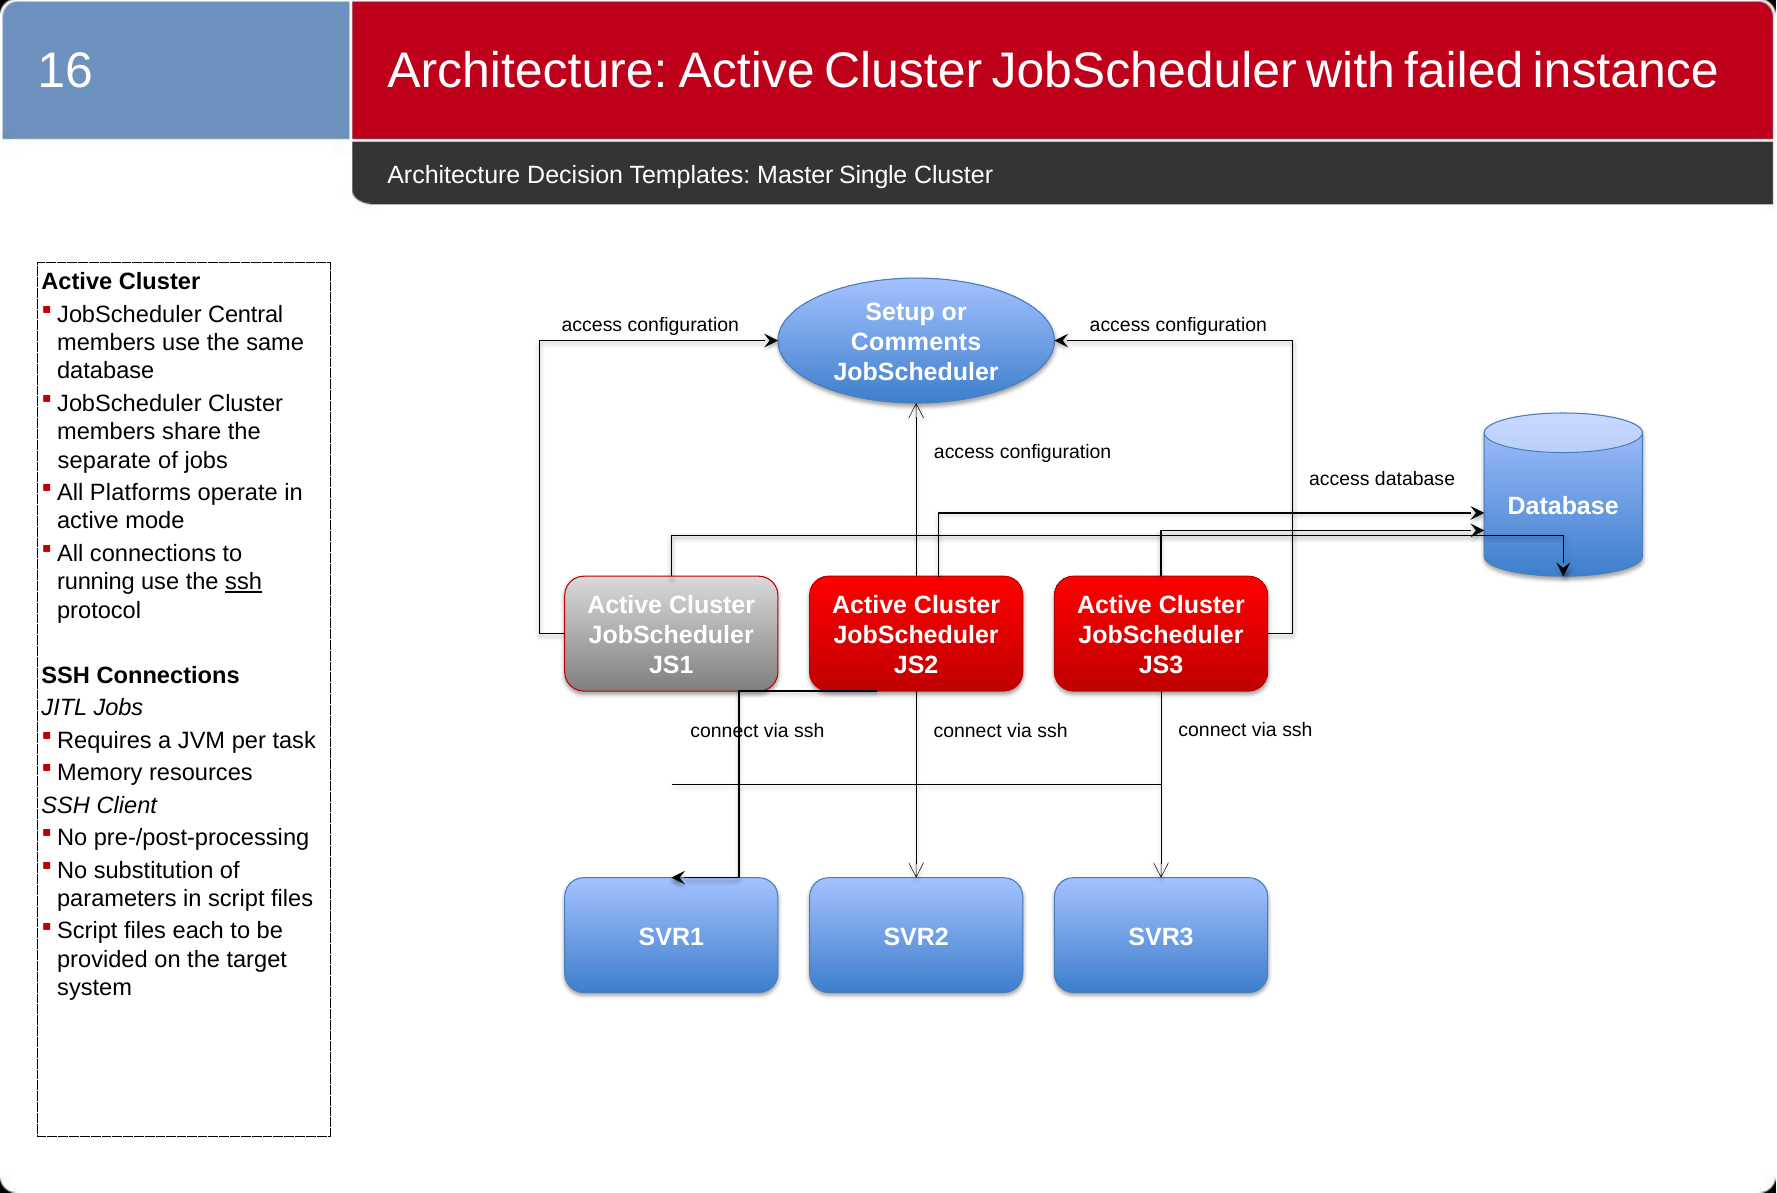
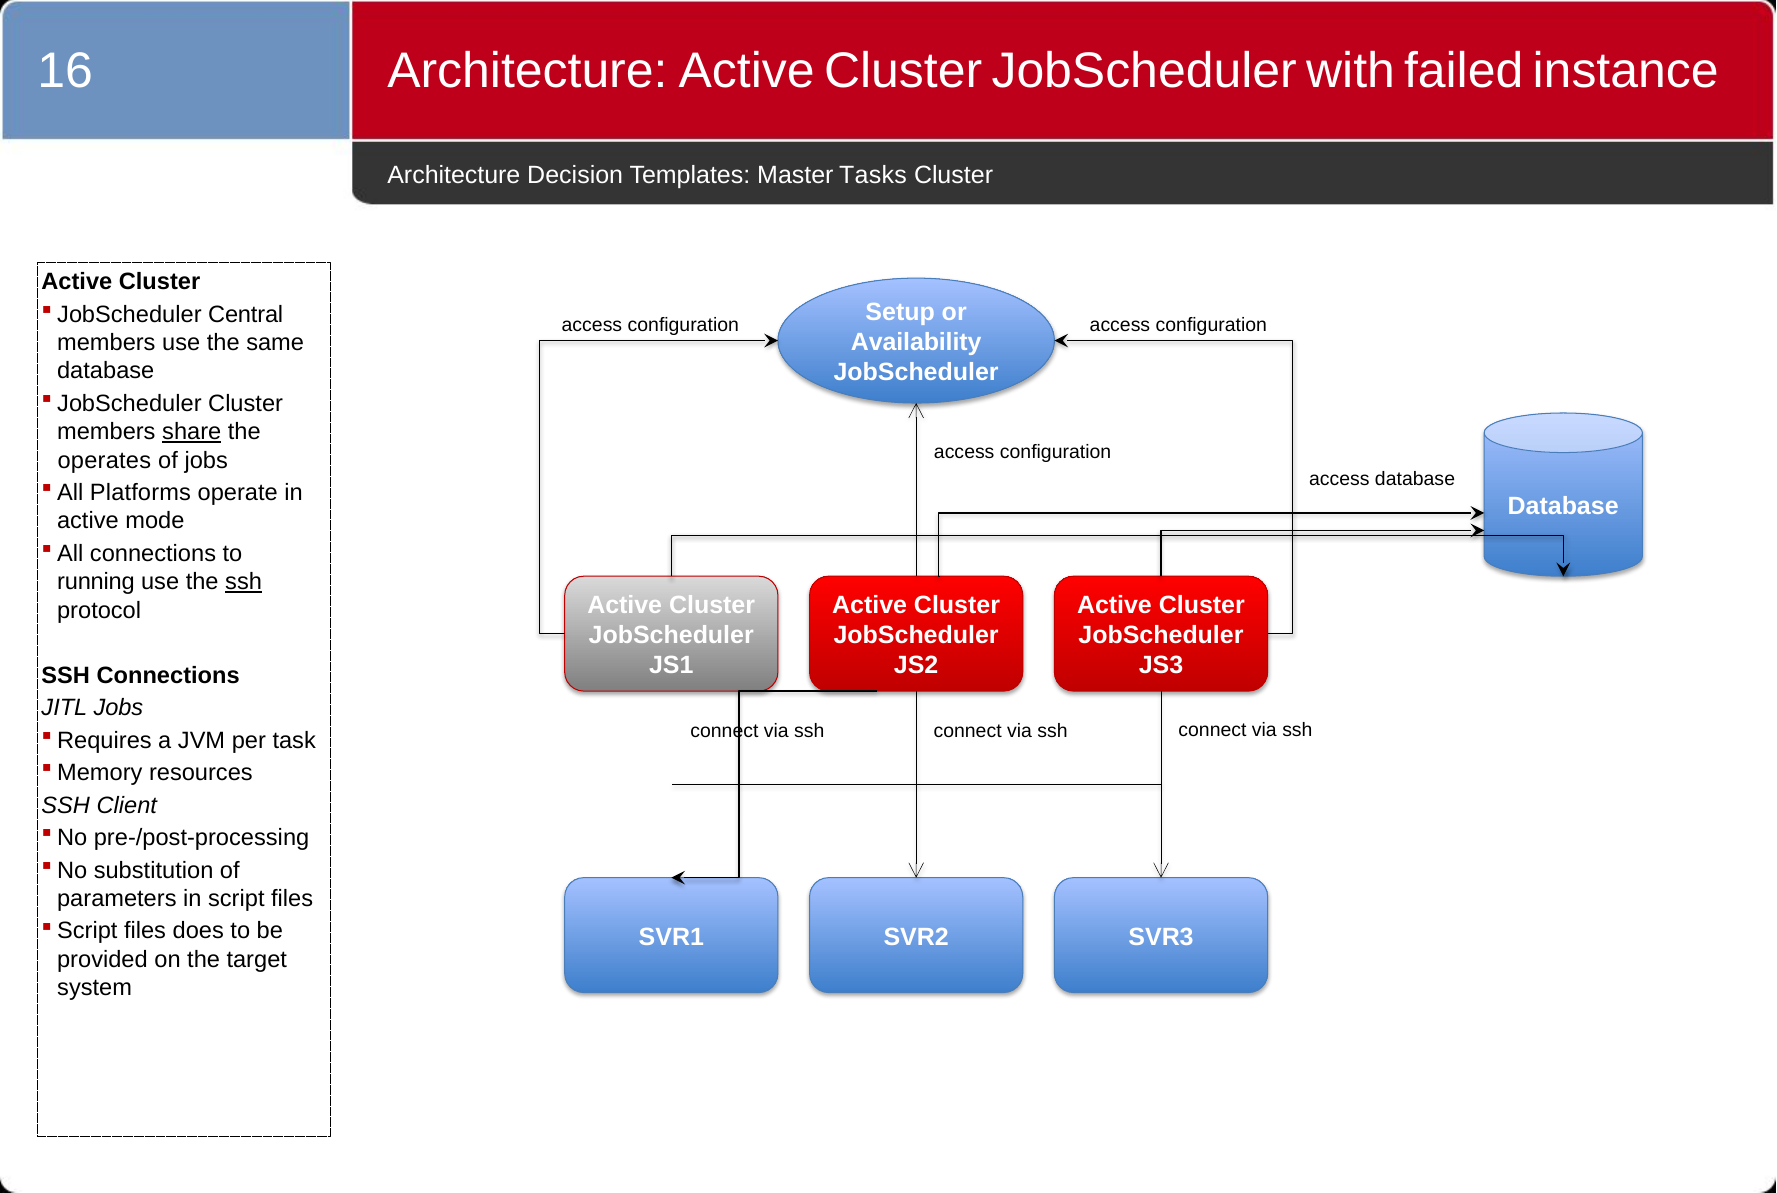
Single: Single -> Tasks
Comments: Comments -> Availability
share underline: none -> present
separate: separate -> operates
each: each -> does
